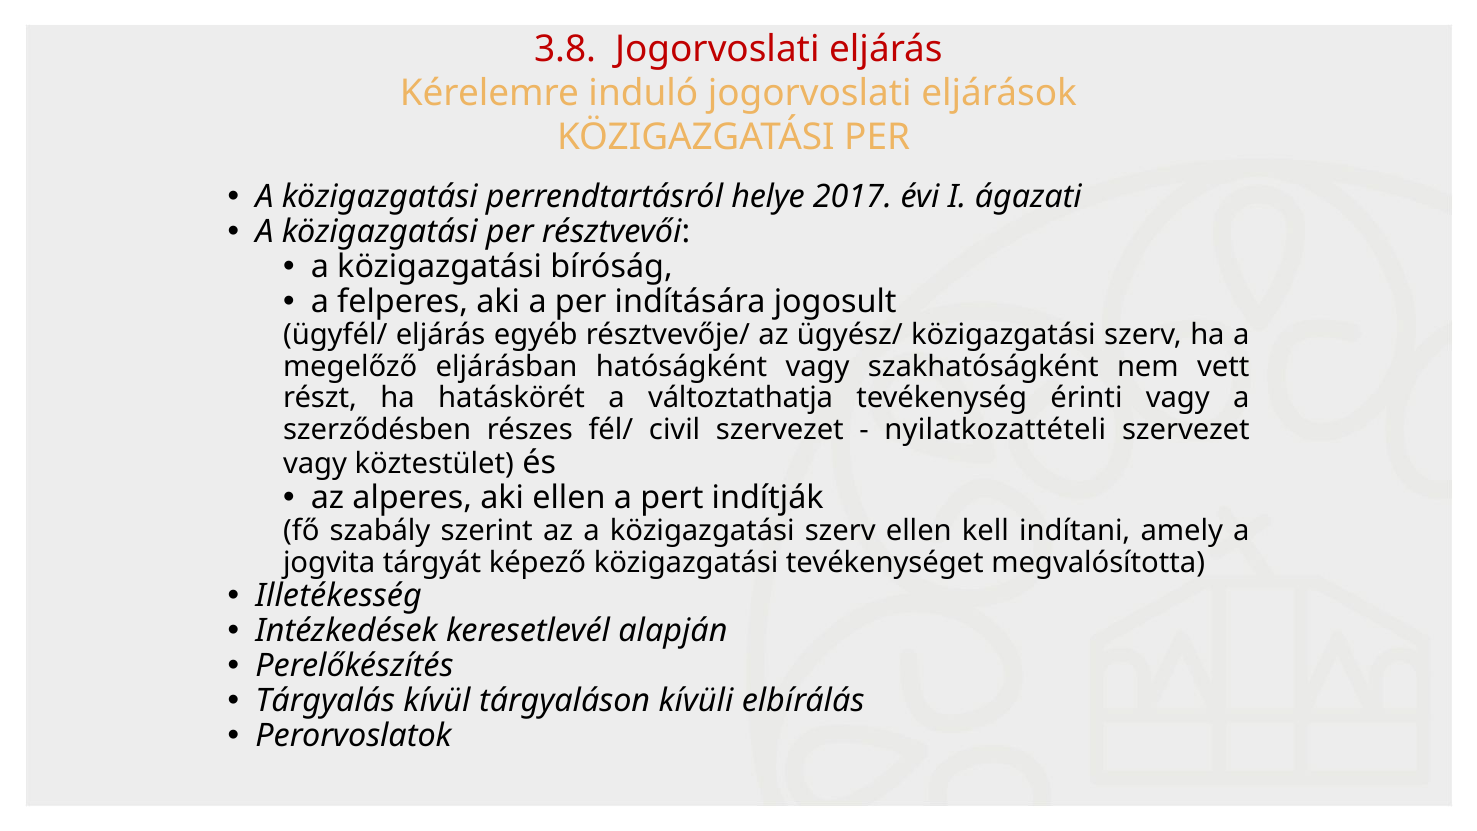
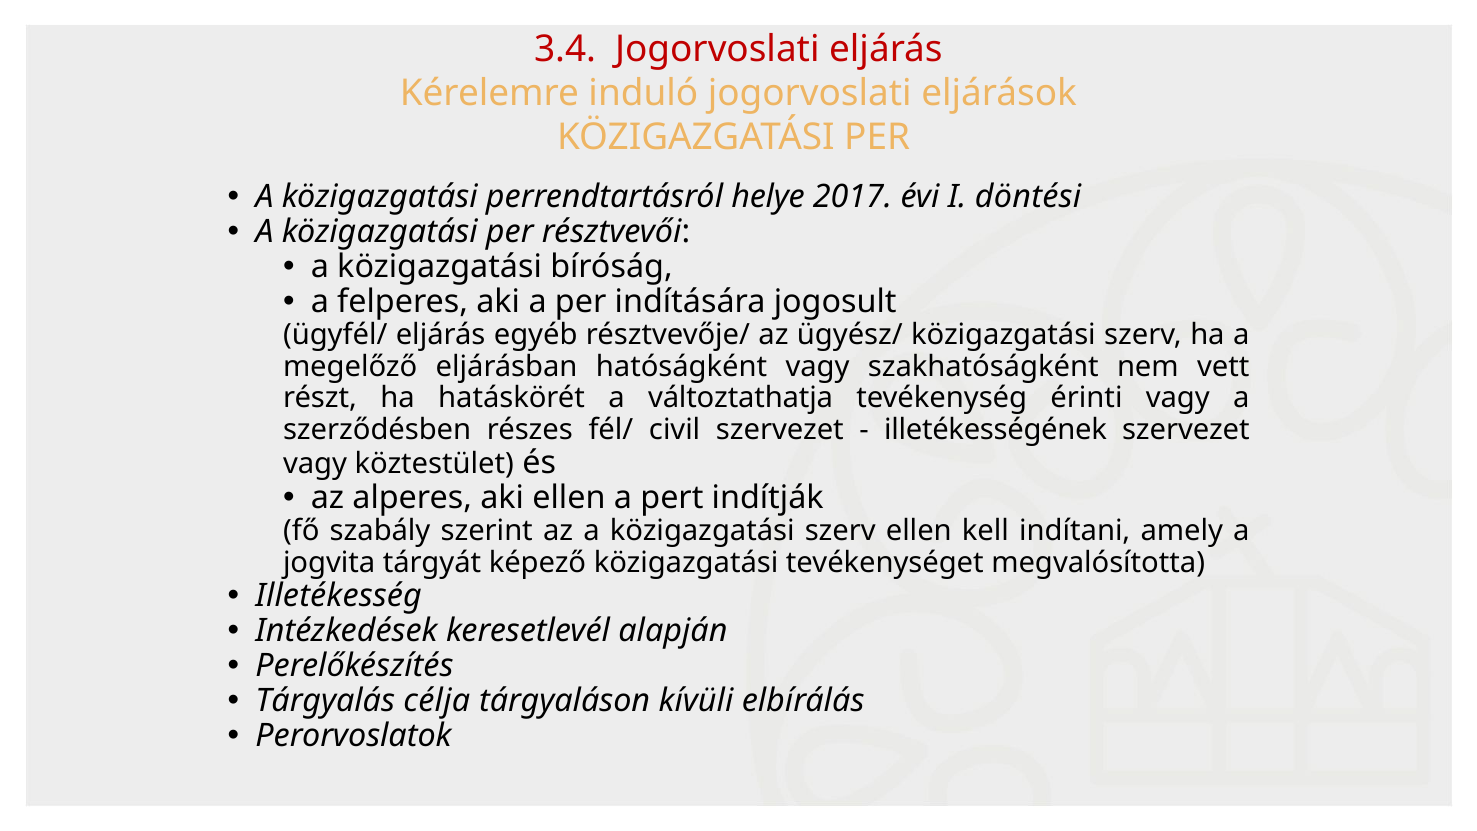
3.8: 3.8 -> 3.4
ágazati: ágazati -> döntési
nyilatkozattételi: nyilatkozattételi -> illetékességének
kívül: kívül -> célja
